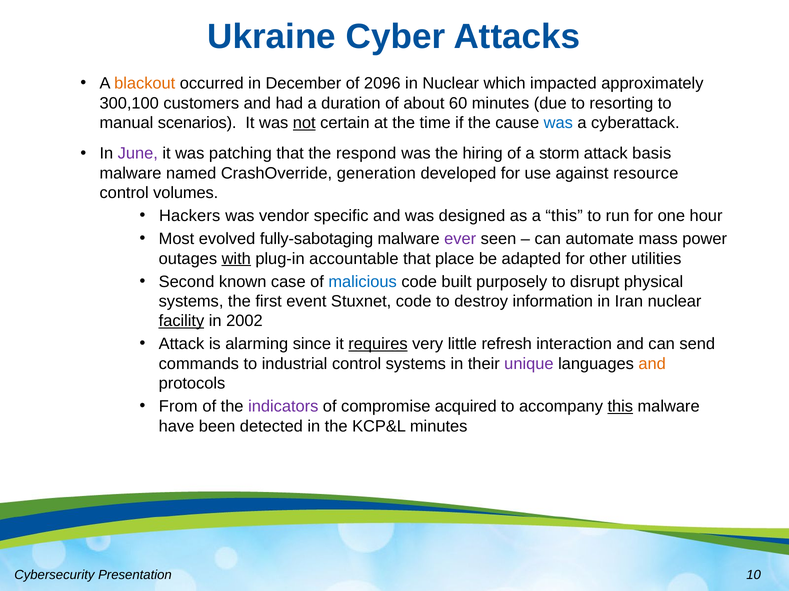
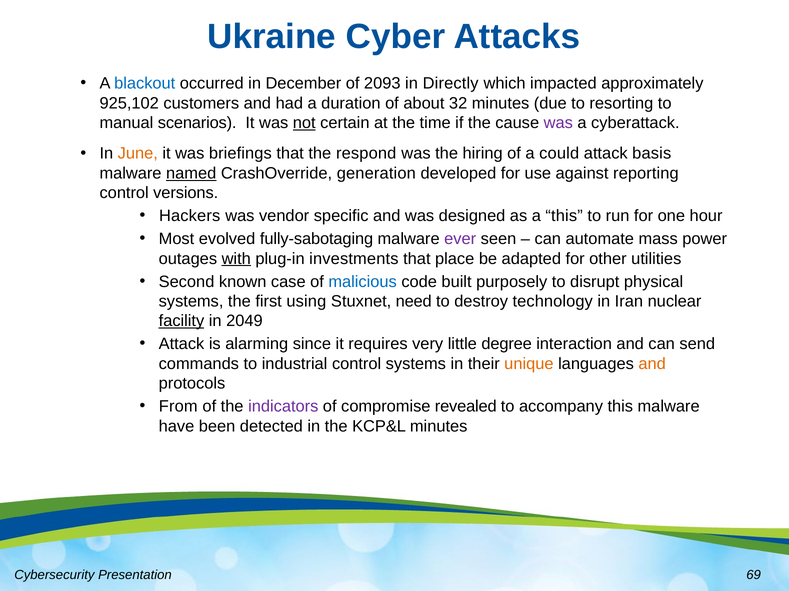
blackout colour: orange -> blue
2096: 2096 -> 2093
in Nuclear: Nuclear -> Directly
300,100: 300,100 -> 925,102
60: 60 -> 32
was at (558, 123) colour: blue -> purple
June colour: purple -> orange
patching: patching -> briefings
storm: storm -> could
named underline: none -> present
resource: resource -> reporting
volumes: volumes -> versions
accountable: accountable -> investments
event: event -> using
Stuxnet code: code -> need
information: information -> technology
2002: 2002 -> 2049
requires underline: present -> none
refresh: refresh -> degree
unique colour: purple -> orange
acquired: acquired -> revealed
this at (620, 407) underline: present -> none
10: 10 -> 69
